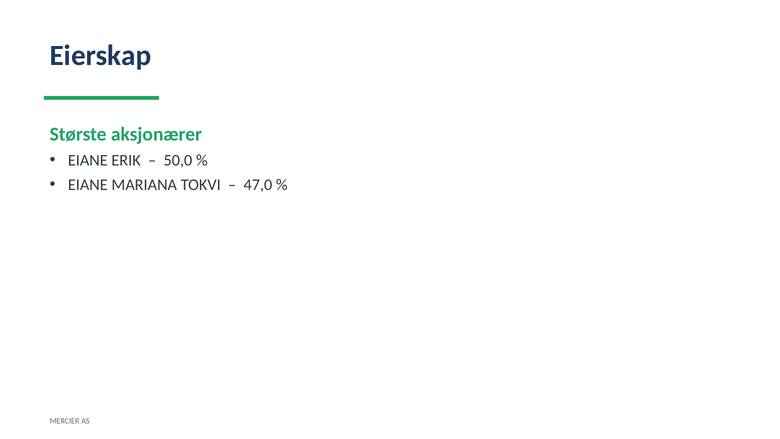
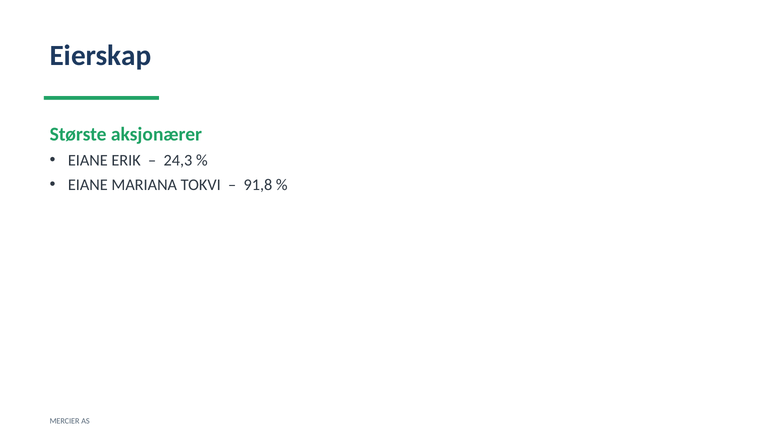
50,0: 50,0 -> 24,3
47,0: 47,0 -> 91,8
